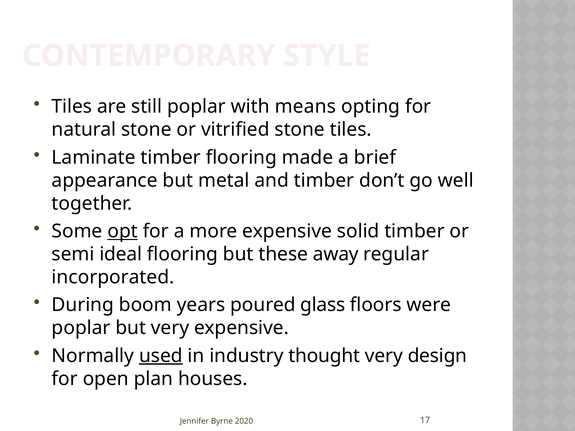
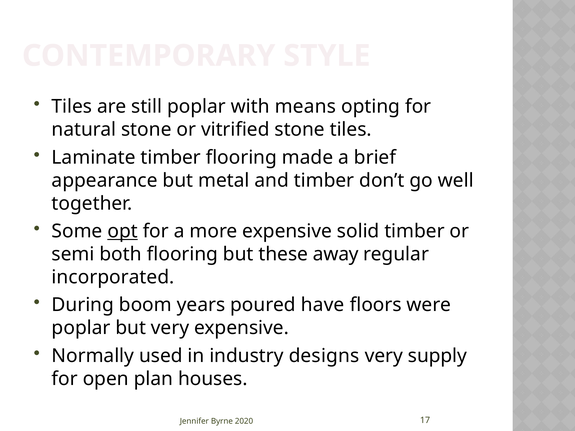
ideal: ideal -> both
glass: glass -> have
used underline: present -> none
thought: thought -> designs
design: design -> supply
